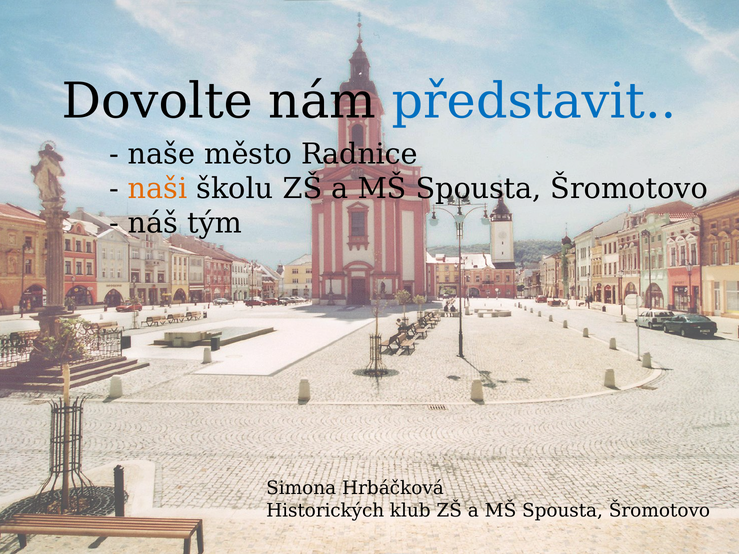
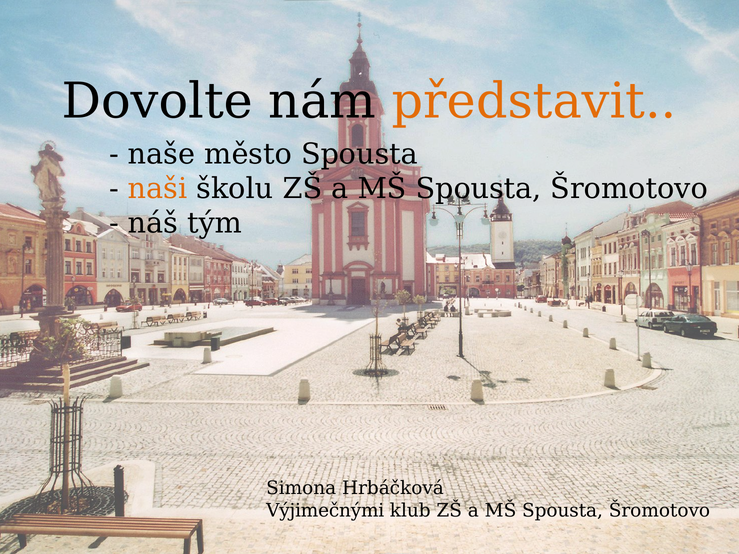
představit colour: blue -> orange
město Radnice: Radnice -> Spousta
Historických: Historických -> Výjimečnými
